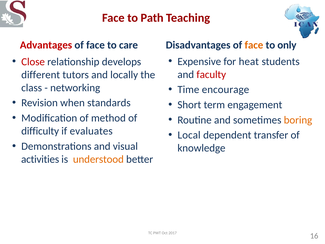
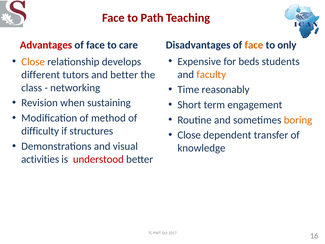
heat: heat -> beds
Close at (33, 62) colour: red -> orange
faculty colour: red -> orange
and locally: locally -> better
encourage: encourage -> reasonably
standards: standards -> sustaining
evaluates: evaluates -> structures
Local at (189, 135): Local -> Close
understood colour: orange -> red
